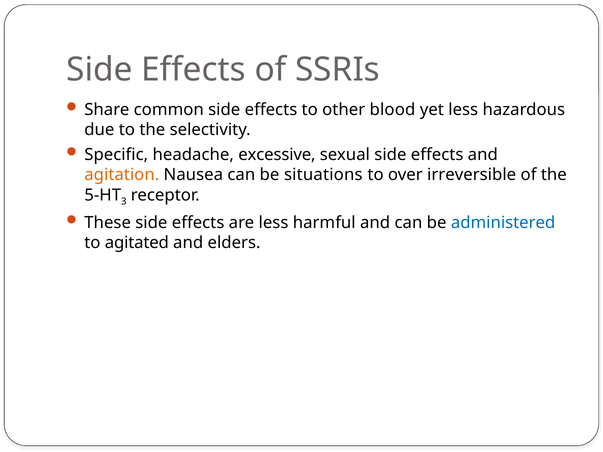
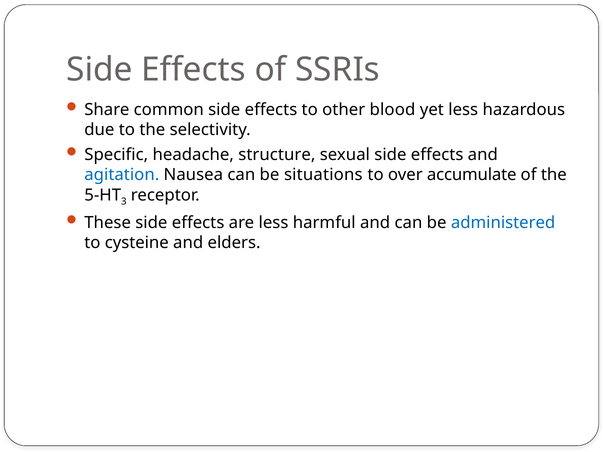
excessive: excessive -> structure
agitation colour: orange -> blue
irreversible: irreversible -> accumulate
agitated: agitated -> cysteine
